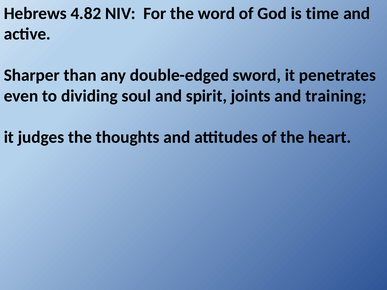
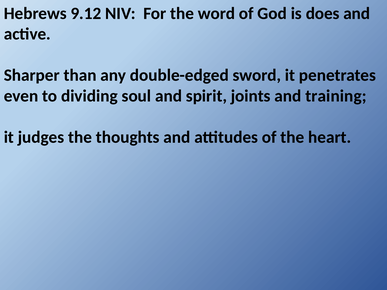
4.82: 4.82 -> 9.12
time: time -> does
